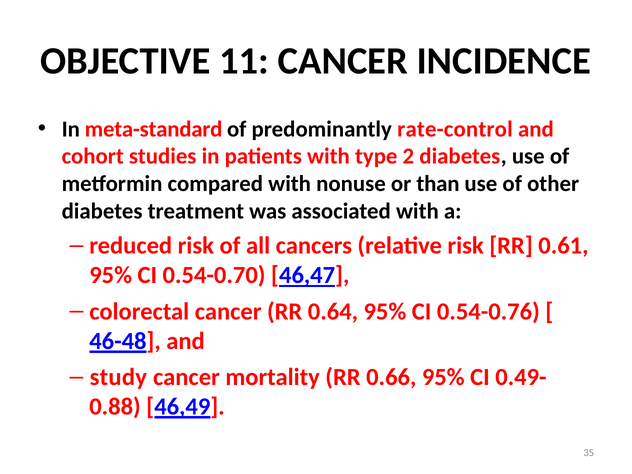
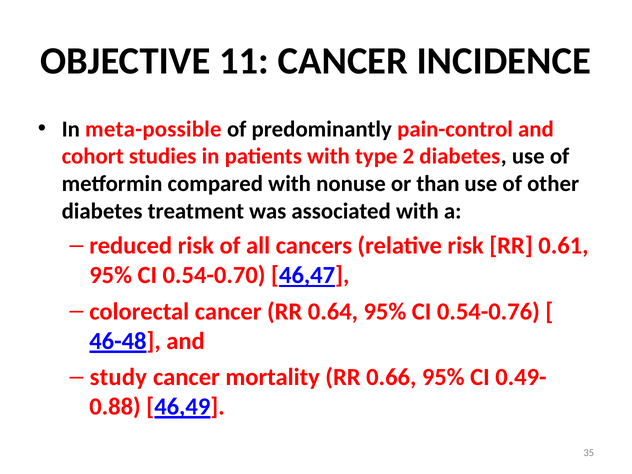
meta-standard: meta-standard -> meta-possible
rate-control: rate-control -> pain-control
